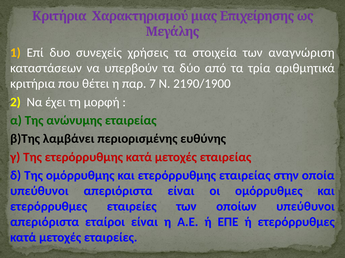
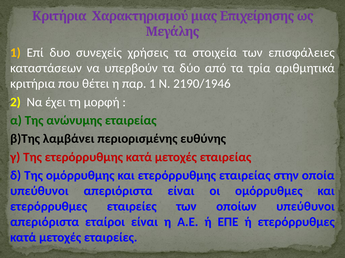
αναγνώριση: αναγνώριση -> επισφάλειες
παρ 7: 7 -> 1
2190/1900: 2190/1900 -> 2190/1946
